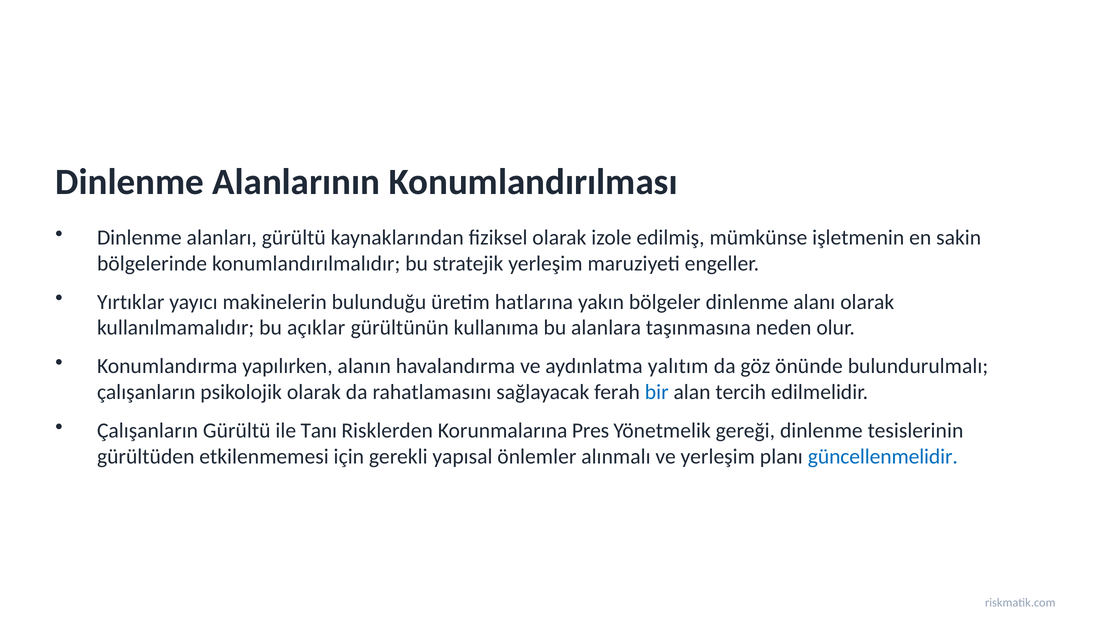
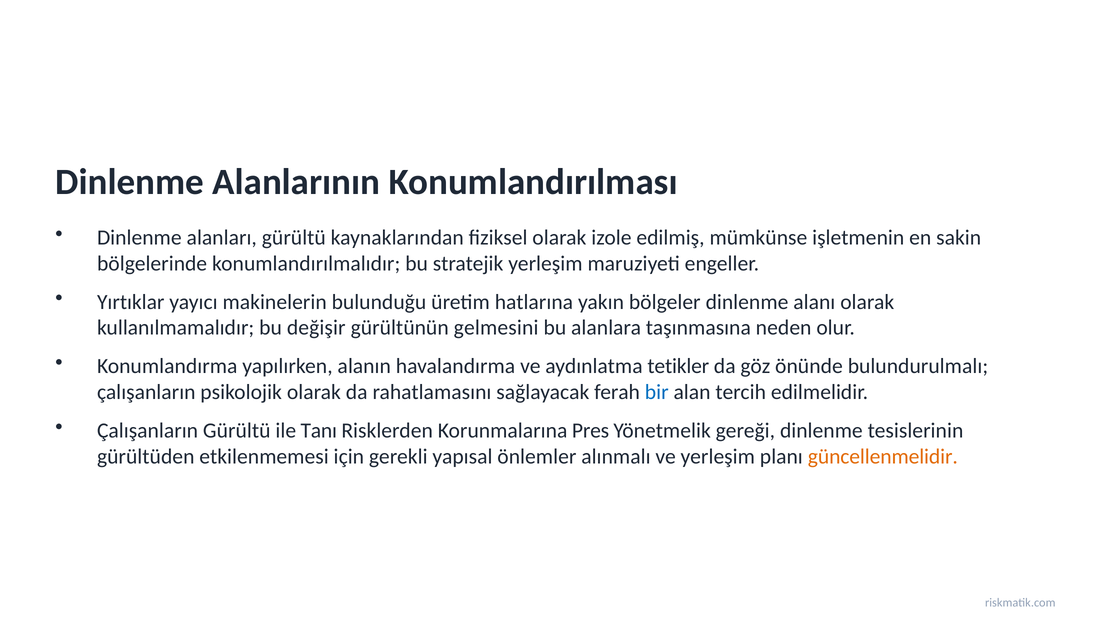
açıklar: açıklar -> değişir
kullanıma: kullanıma -> gelmesini
yalıtım: yalıtım -> tetikler
güncellenmelidir colour: blue -> orange
